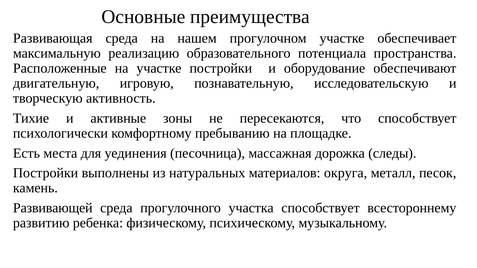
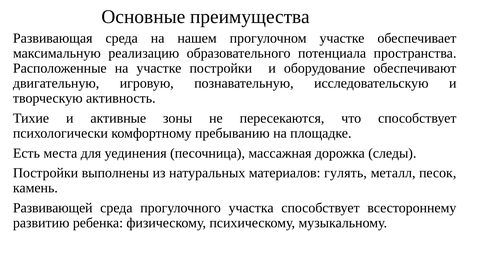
округа: округа -> гулять
